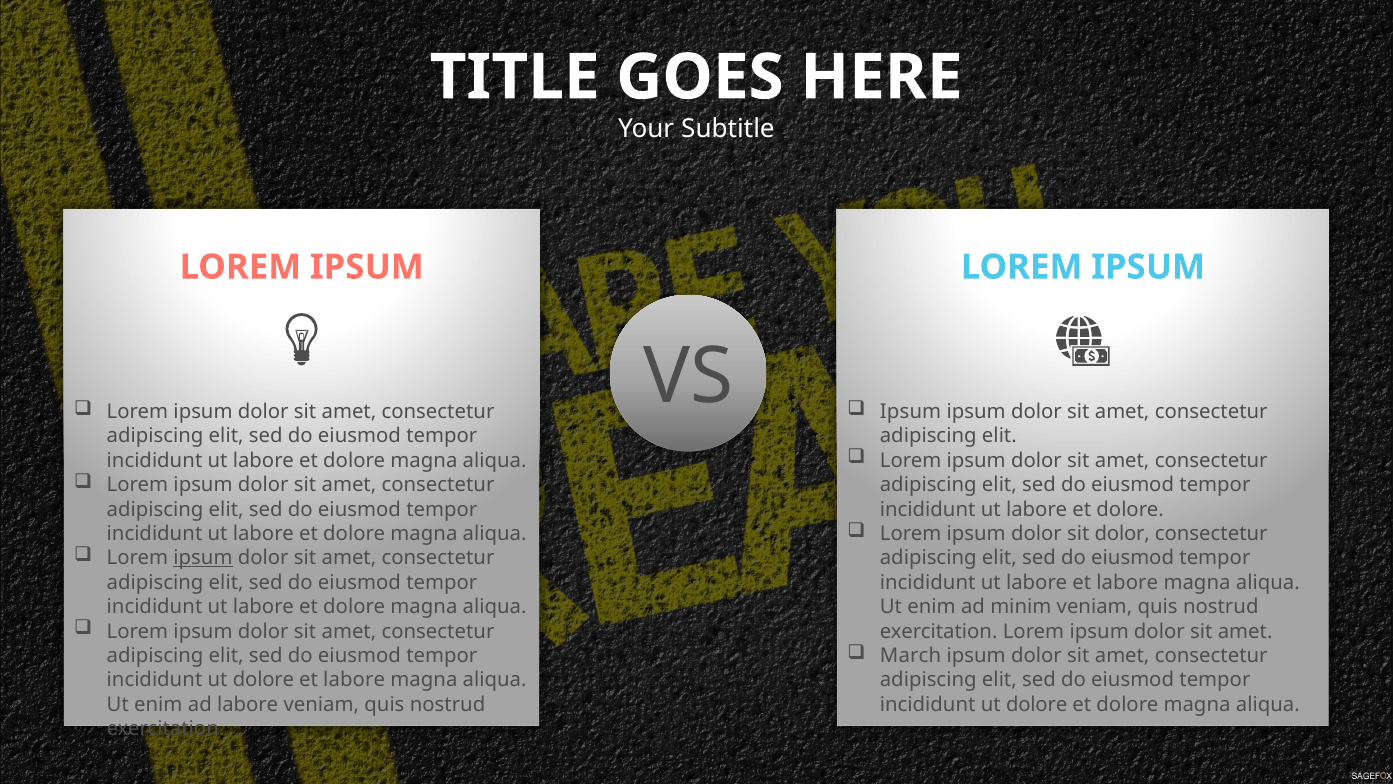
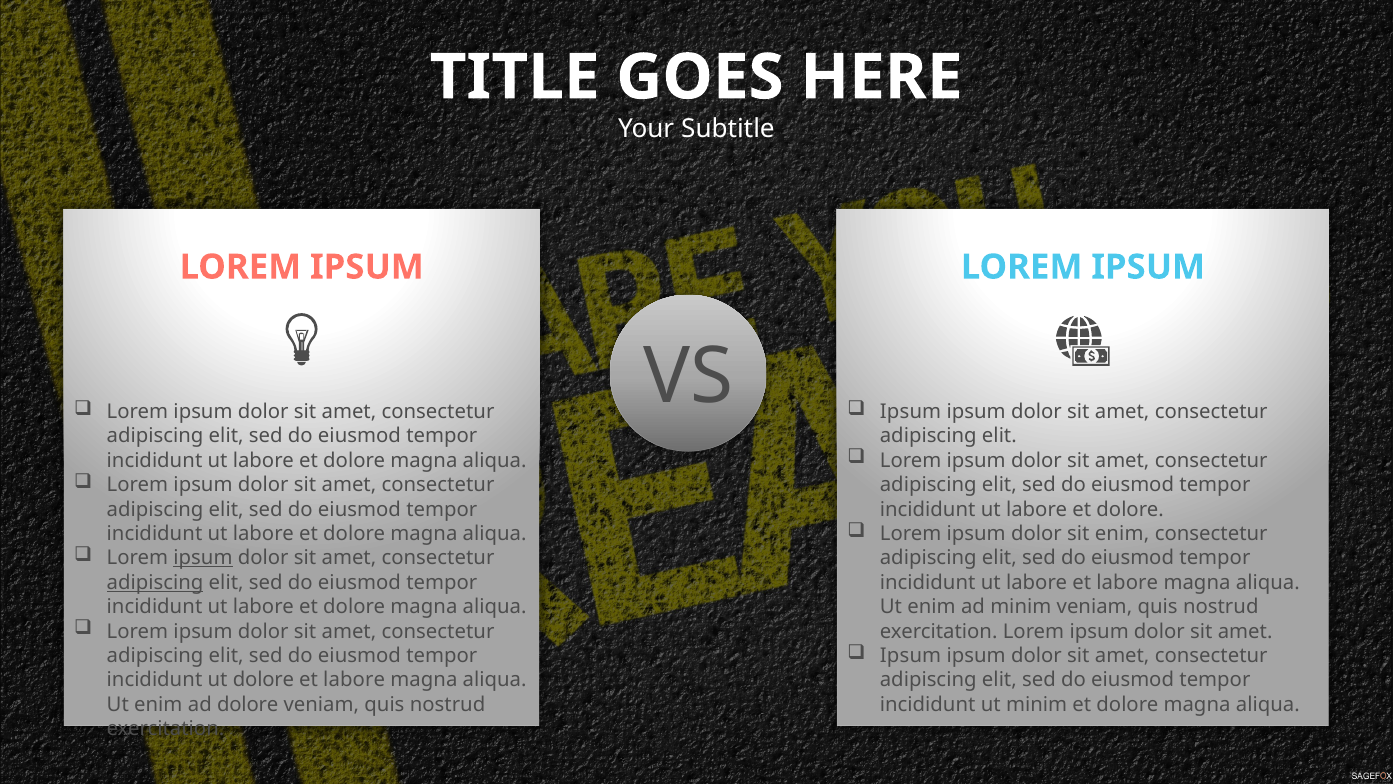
sit dolor: dolor -> enim
adipiscing at (155, 582) underline: none -> present
March at (911, 655): March -> Ipsum
ad labore: labore -> dolore
dolore at (1037, 704): dolore -> minim
